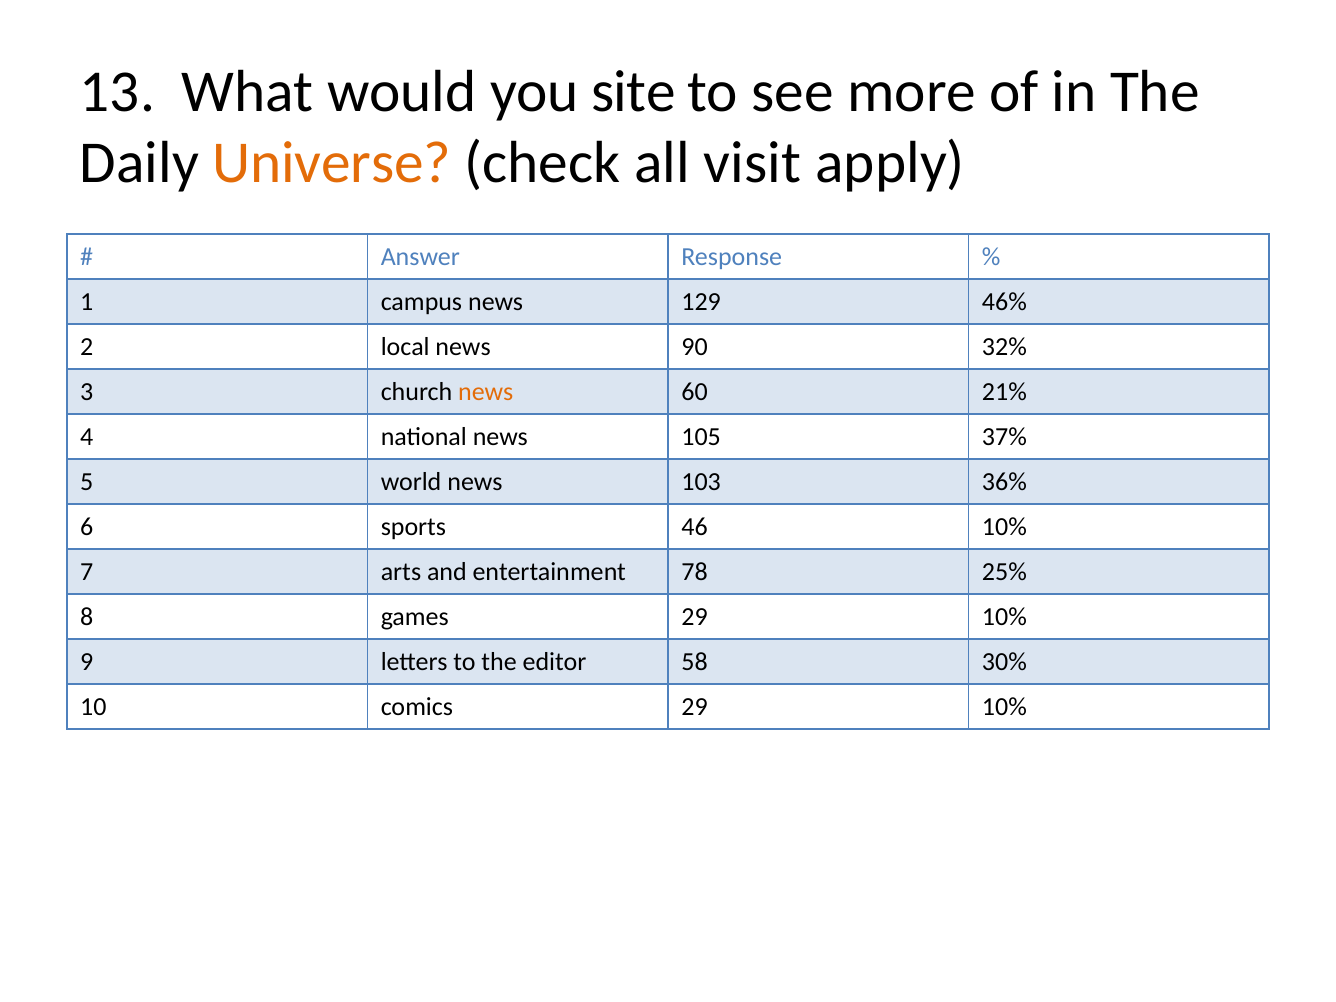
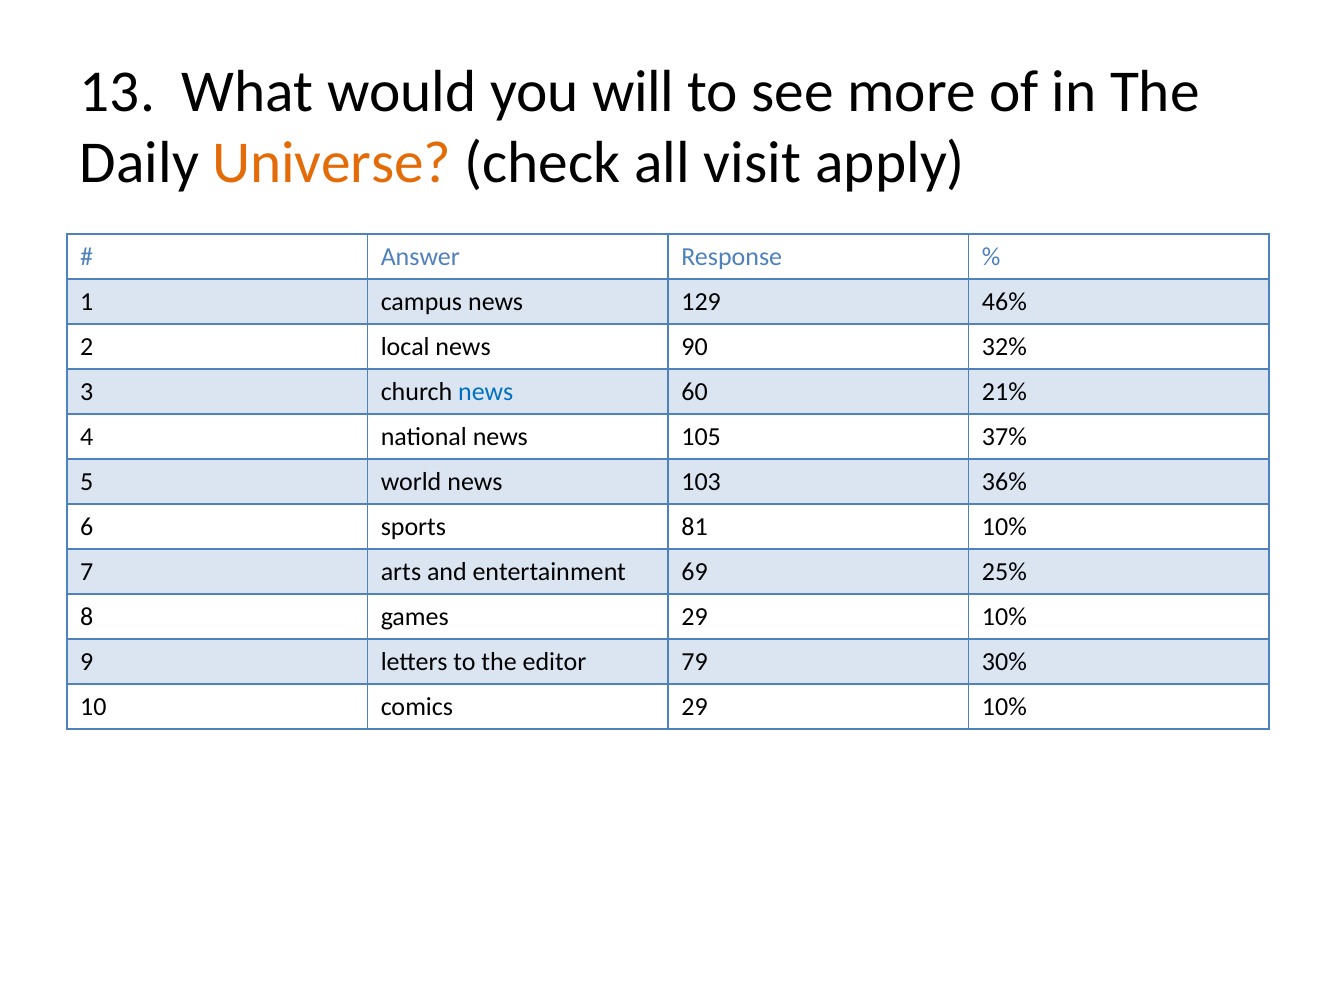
site: site -> will
news at (486, 392) colour: orange -> blue
46: 46 -> 81
78: 78 -> 69
58: 58 -> 79
